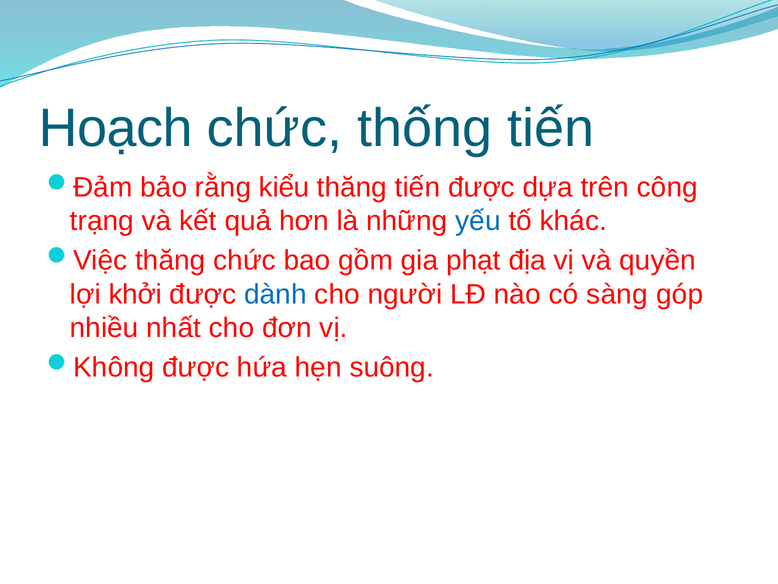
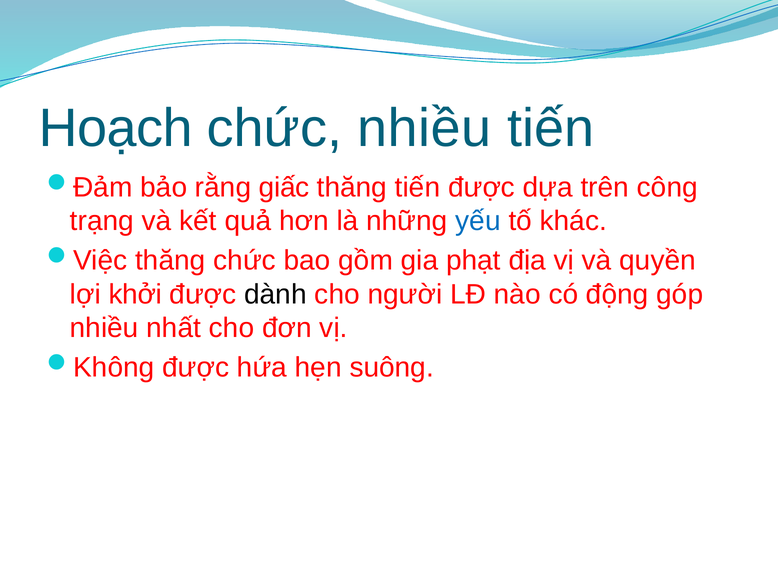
chức thống: thống -> nhiều
kiểu: kiểu -> giấc
dành colour: blue -> black
sàng: sàng -> động
